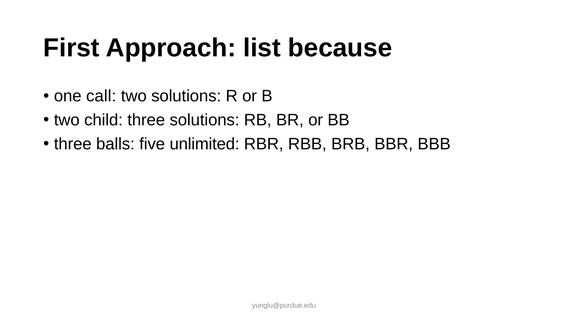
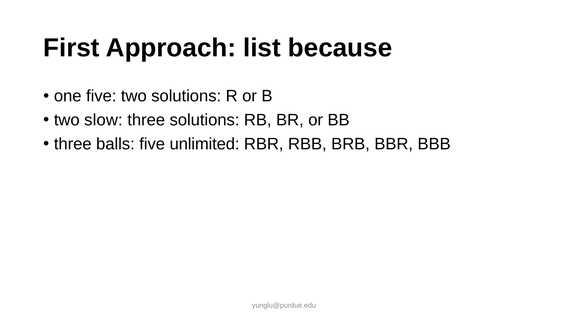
one call: call -> five
child: child -> slow
